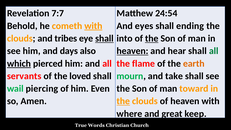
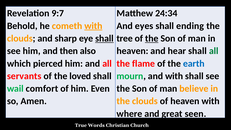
7:7: 7:7 -> 9:7
24:54: 24:54 -> 24:34
tribes: tribes -> sharp
into: into -> tree
days: days -> then
heaven at (132, 51) underline: present -> none
which underline: present -> none
earth colour: orange -> blue
and take: take -> with
piercing: piercing -> comfort
toward: toward -> believe
the at (123, 101) underline: present -> none
keep: keep -> seen
